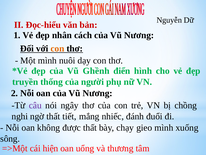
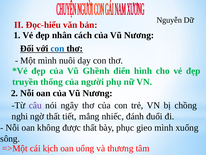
con at (57, 48) colour: orange -> blue
chạy: chạy -> phục
hiện: hiện -> kịch
